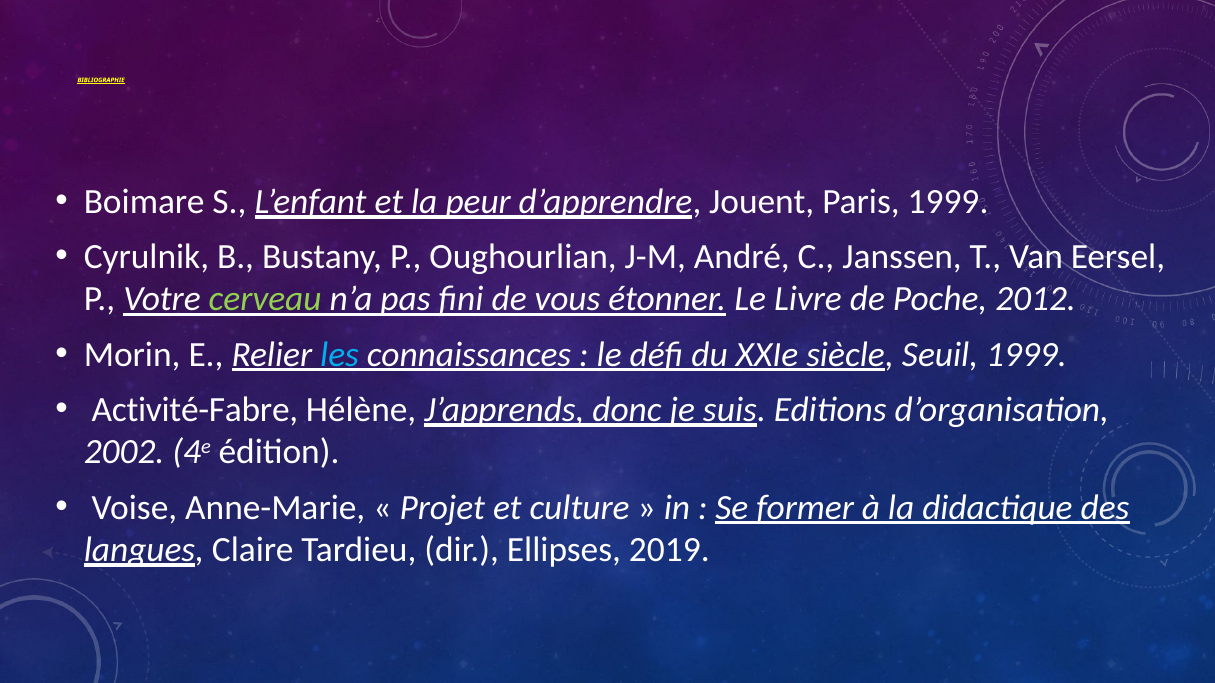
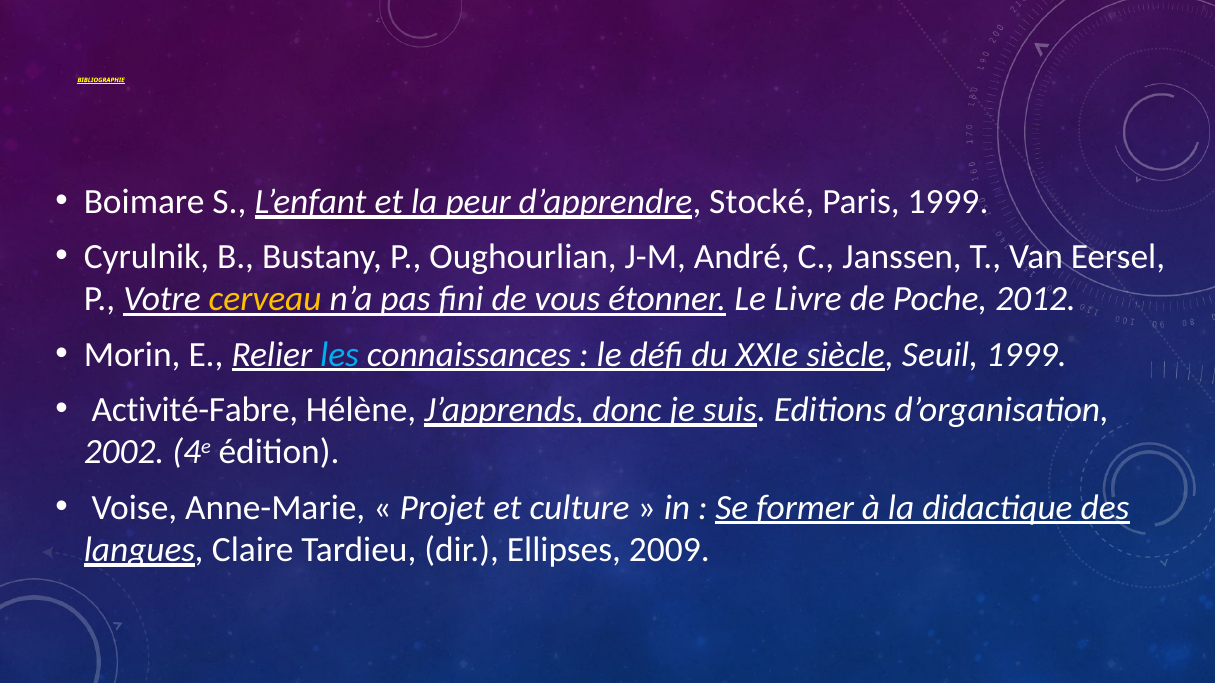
Jouent: Jouent -> Stocké
cerveau colour: light green -> yellow
2019: 2019 -> 2009
